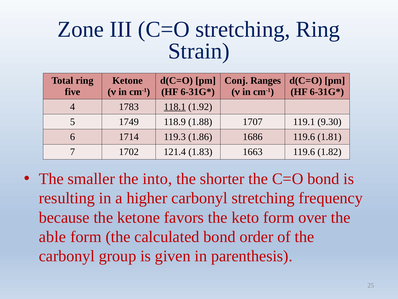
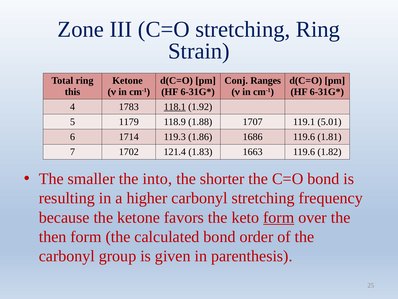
five: five -> this
1749: 1749 -> 1179
9.30: 9.30 -> 5.01
form at (279, 217) underline: none -> present
able: able -> then
